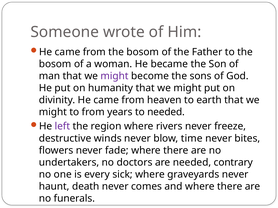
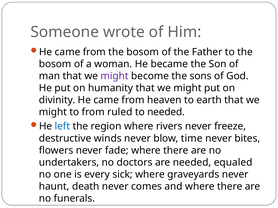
years: years -> ruled
left colour: purple -> blue
contrary: contrary -> equaled
